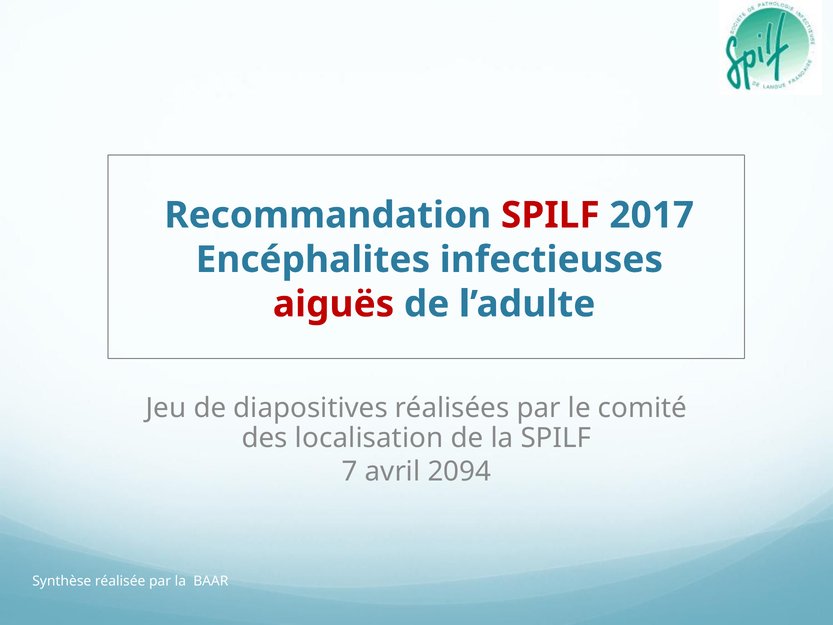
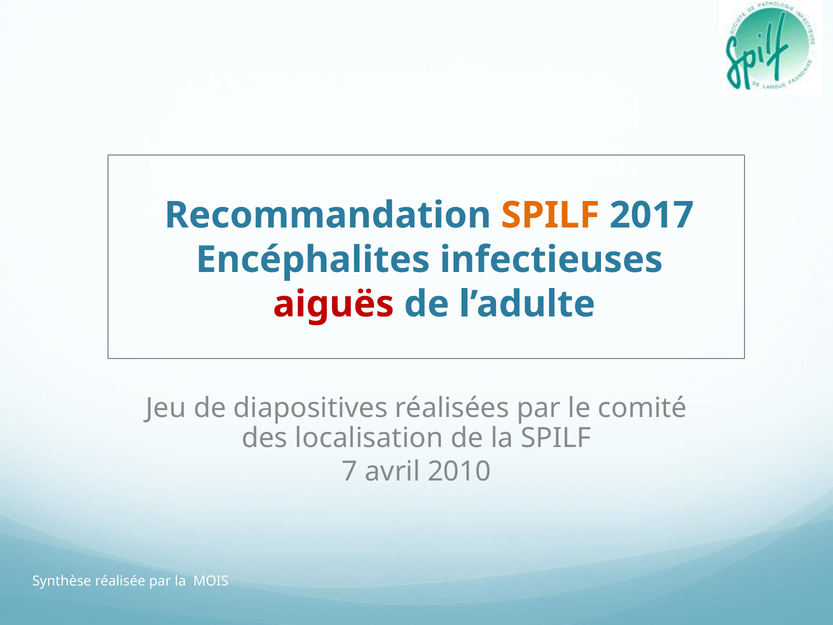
SPILF at (550, 215) colour: red -> orange
2094: 2094 -> 2010
BAAR: BAAR -> MOIS
